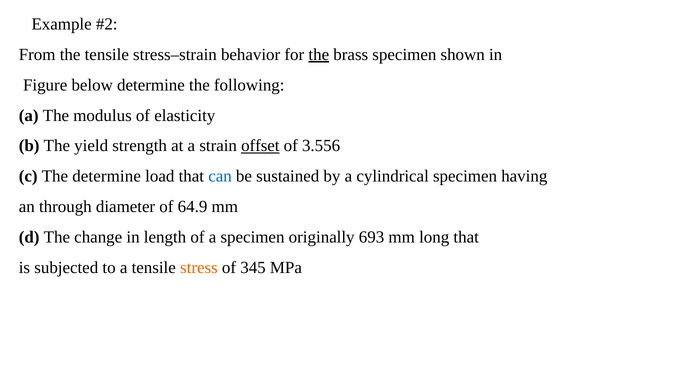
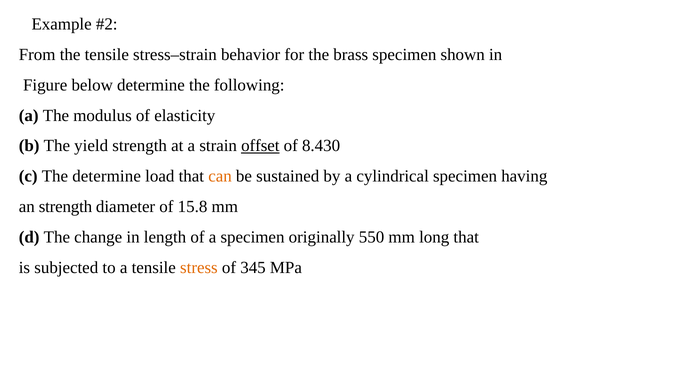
the at (319, 55) underline: present -> none
3.556: 3.556 -> 8.430
can colour: blue -> orange
an through: through -> strength
64.9: 64.9 -> 15.8
693: 693 -> 550
